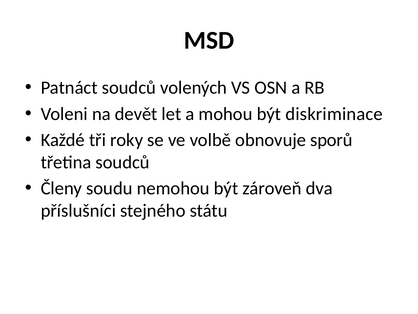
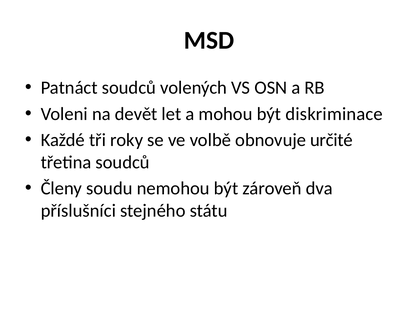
sporů: sporů -> určité
